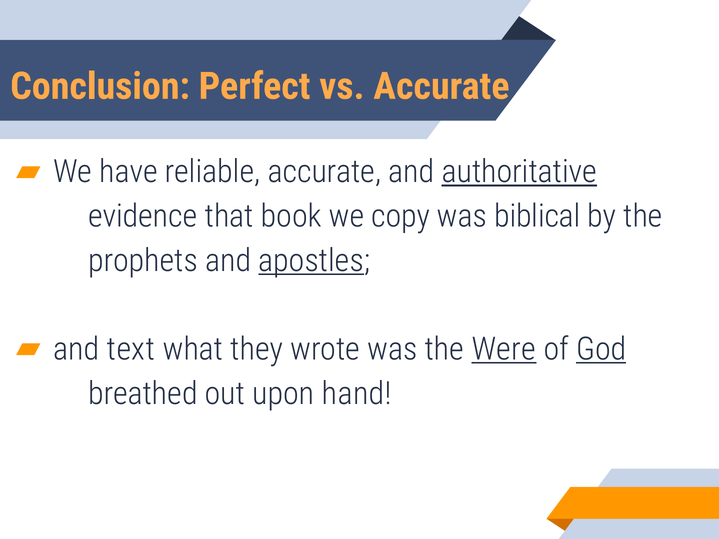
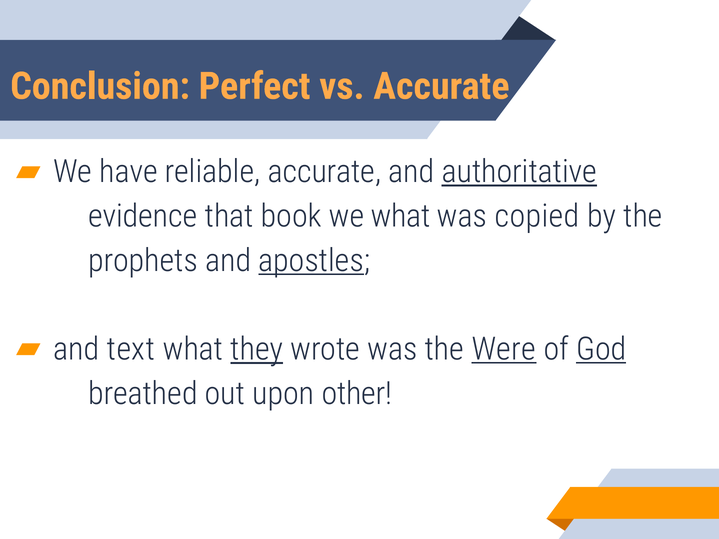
we copy: copy -> what
biblical: biblical -> copied
they underline: none -> present
hand: hand -> other
